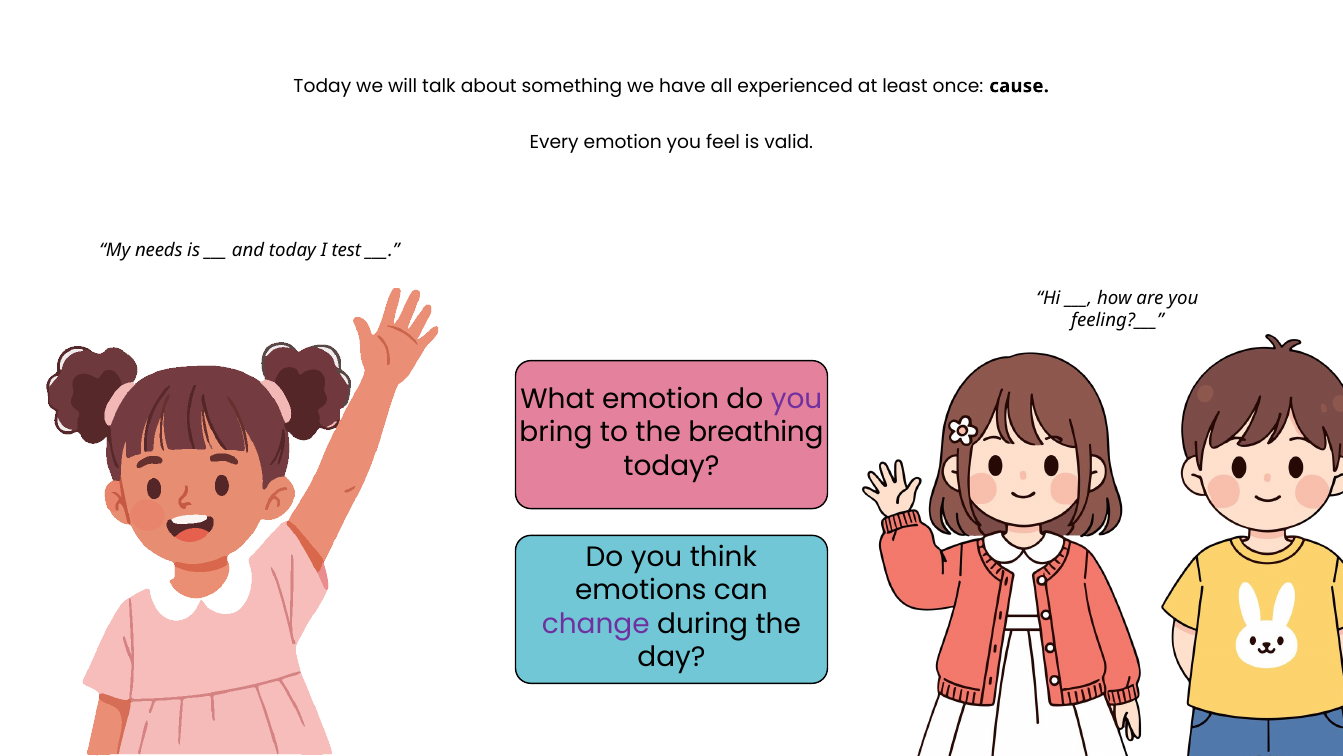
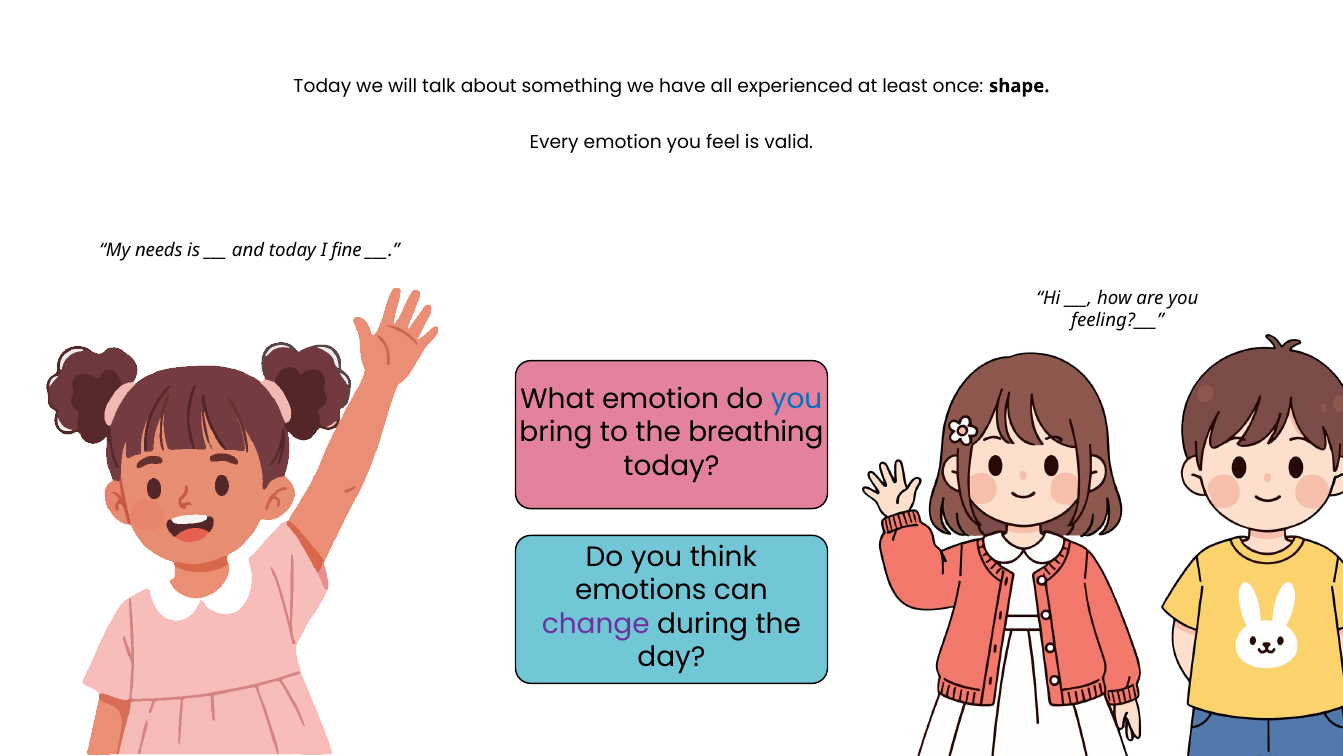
cause: cause -> shape
test: test -> fine
you at (797, 399) colour: purple -> blue
